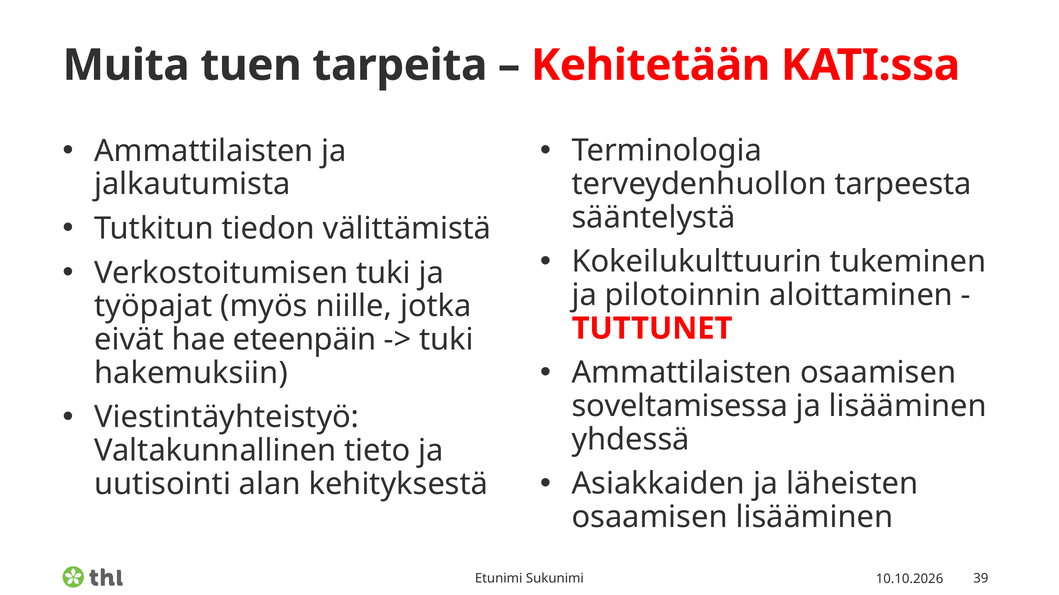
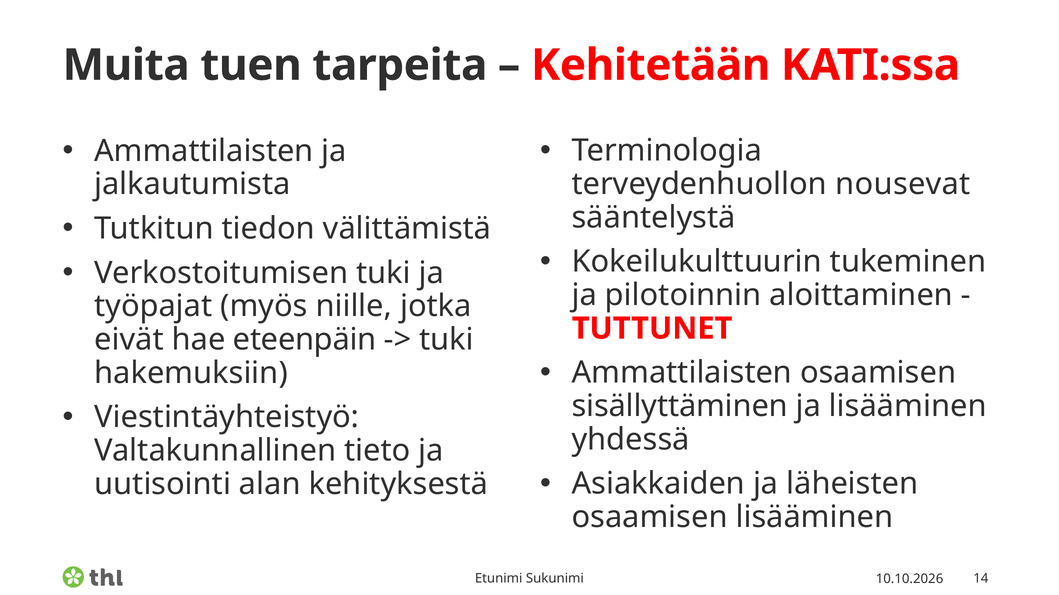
tarpeesta: tarpeesta -> nousevat
soveltamisessa: soveltamisessa -> sisällyttäminen
39: 39 -> 14
